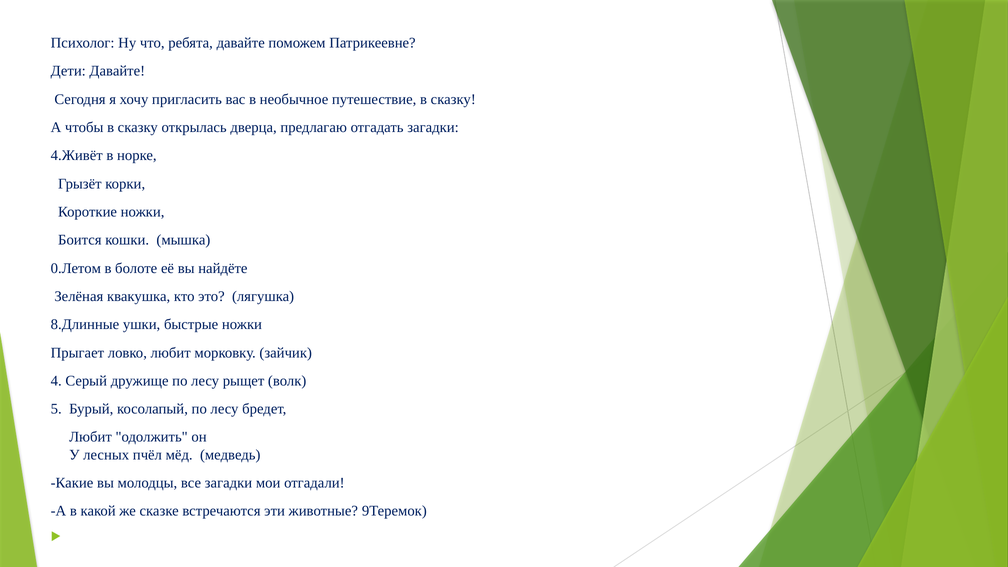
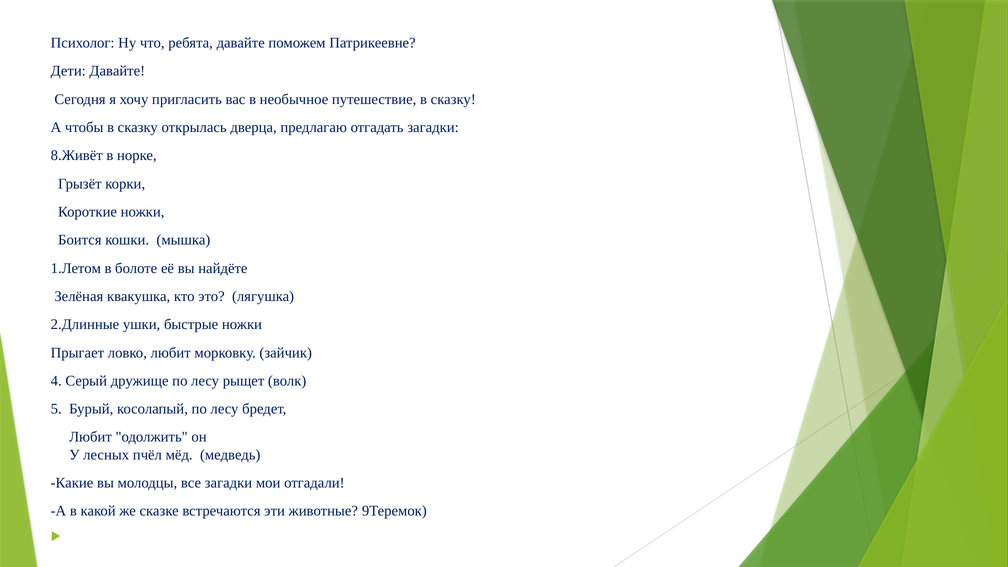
4.Живёт: 4.Живёт -> 8.Живёт
0.Летом: 0.Летом -> 1.Летом
8.Длинные: 8.Длинные -> 2.Длинные
